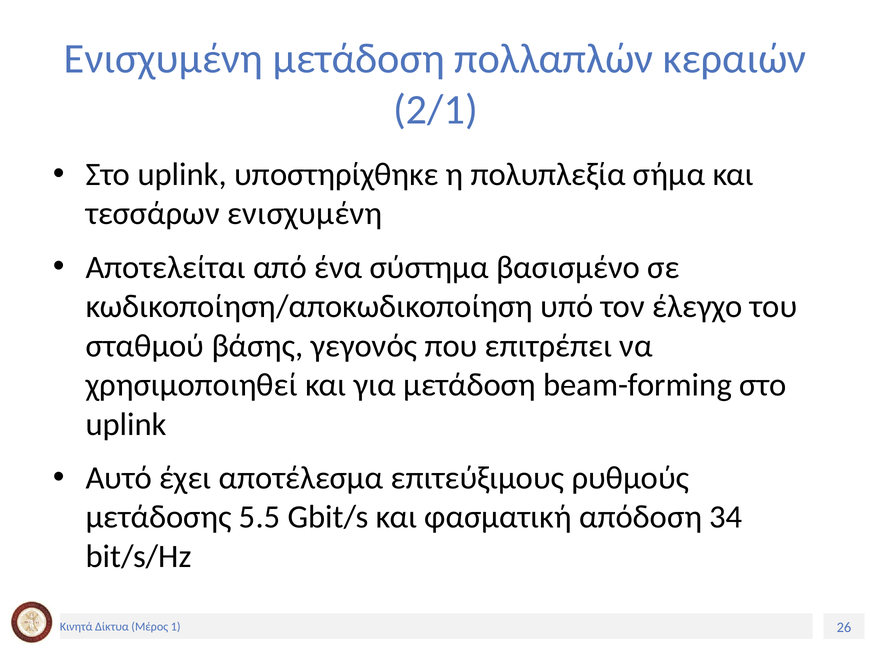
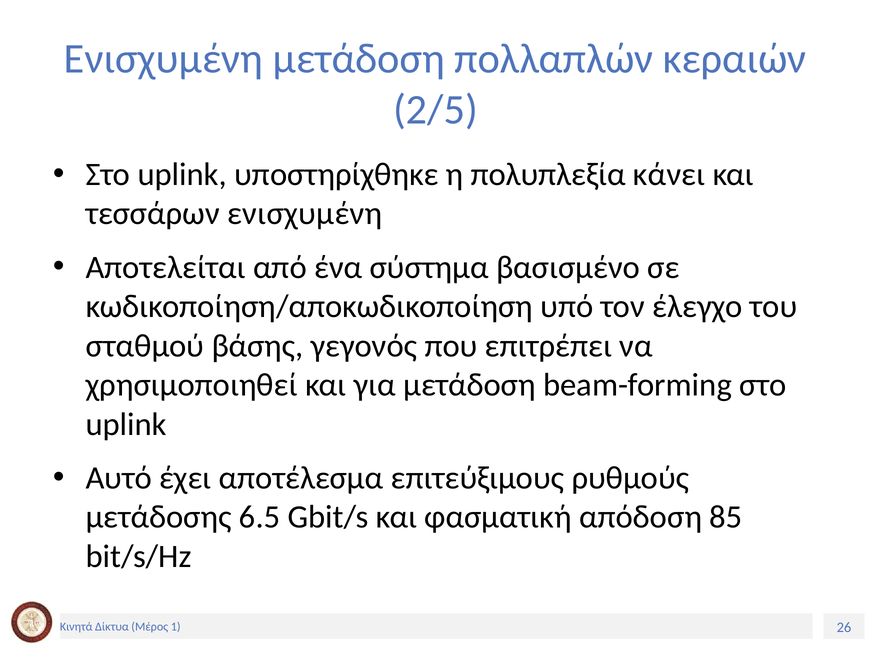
2/1: 2/1 -> 2/5
σήμα: σήμα -> κάνει
5.5: 5.5 -> 6.5
34: 34 -> 85
